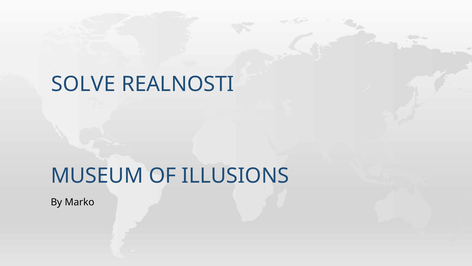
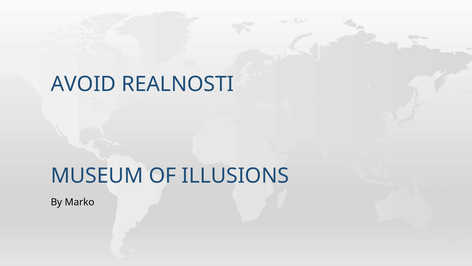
SOLVE: SOLVE -> AVOID
